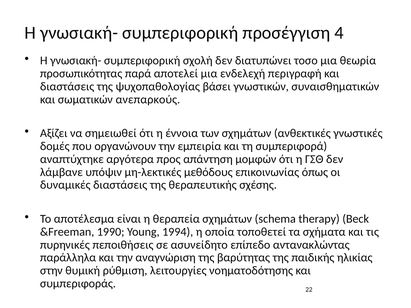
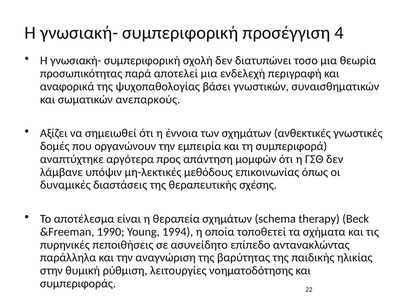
διαστάσεις at (67, 87): διαστάσεις -> αναφορικά
